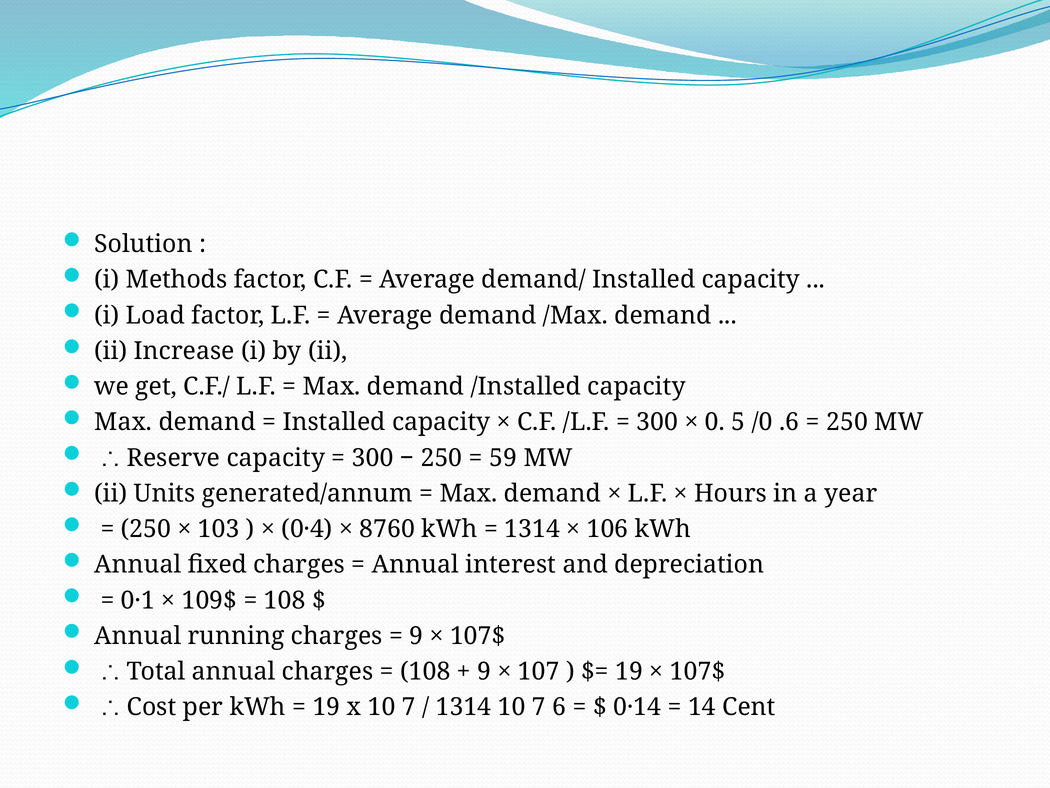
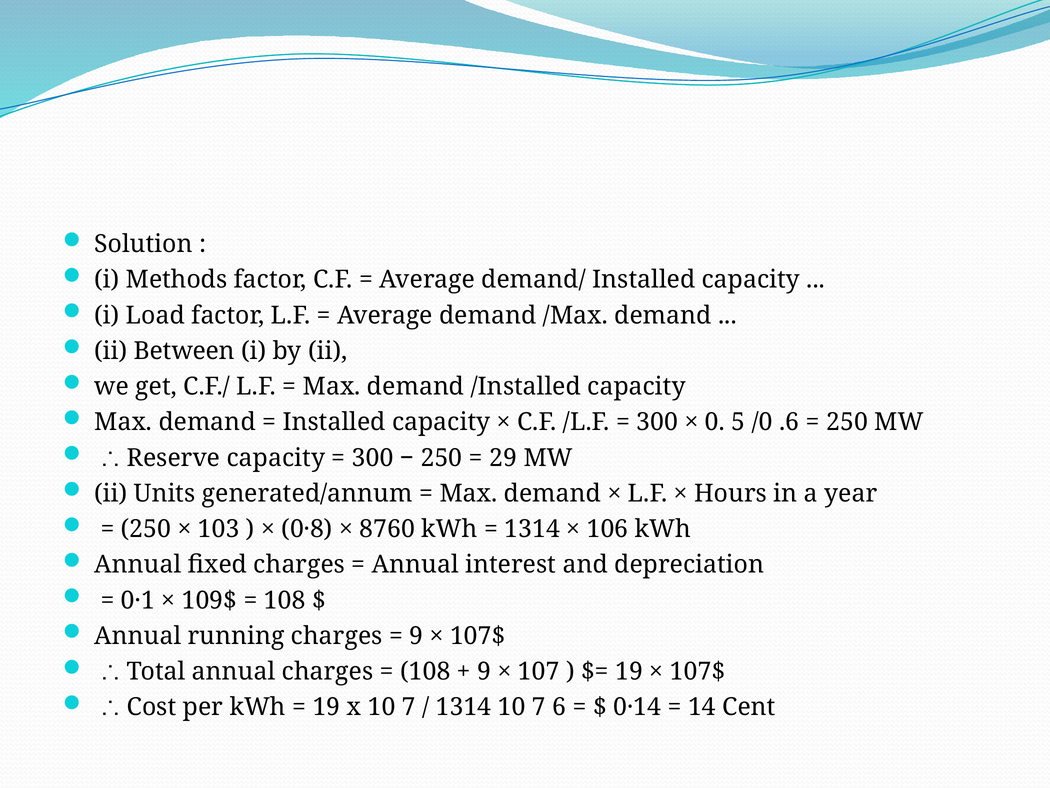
Increase: Increase -> Between
59: 59 -> 29
0·4: 0·4 -> 0·8
